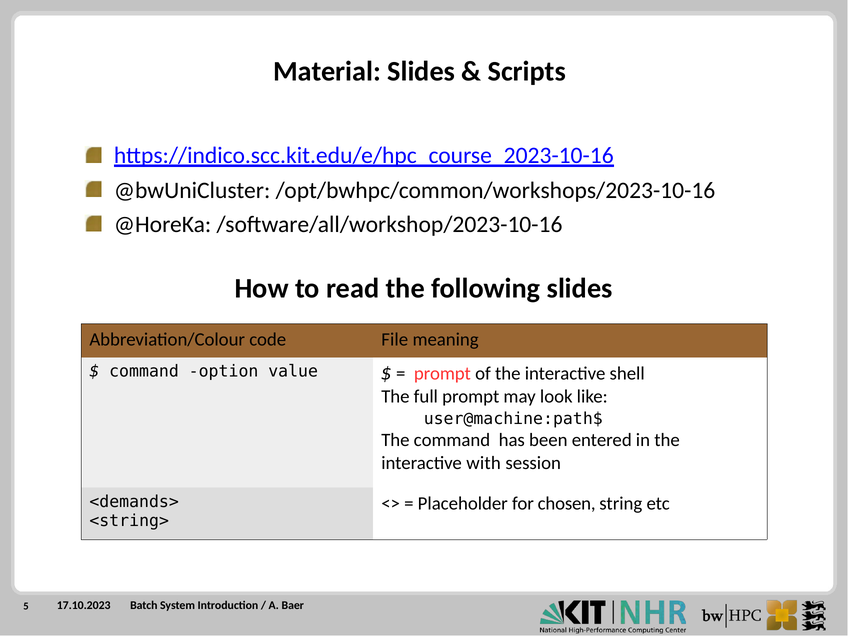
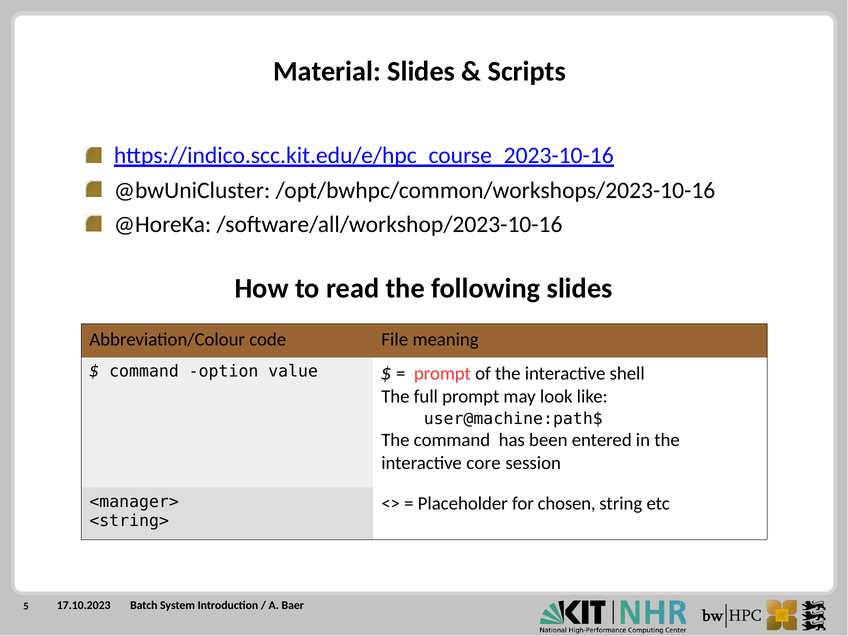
with: with -> core
<demands>: <demands> -> <manager>
